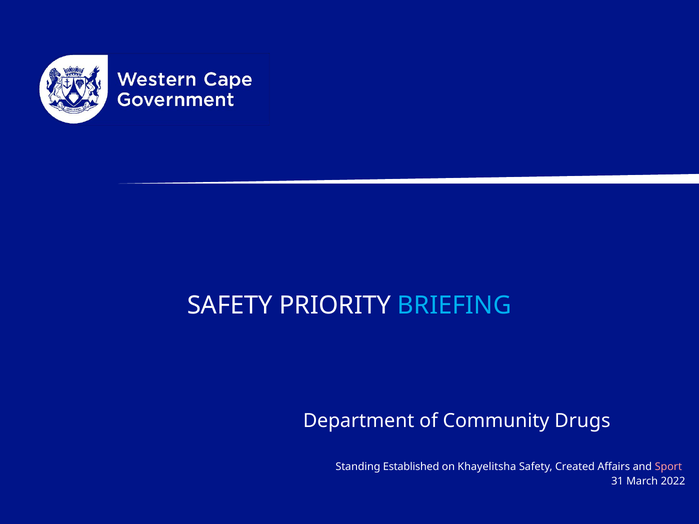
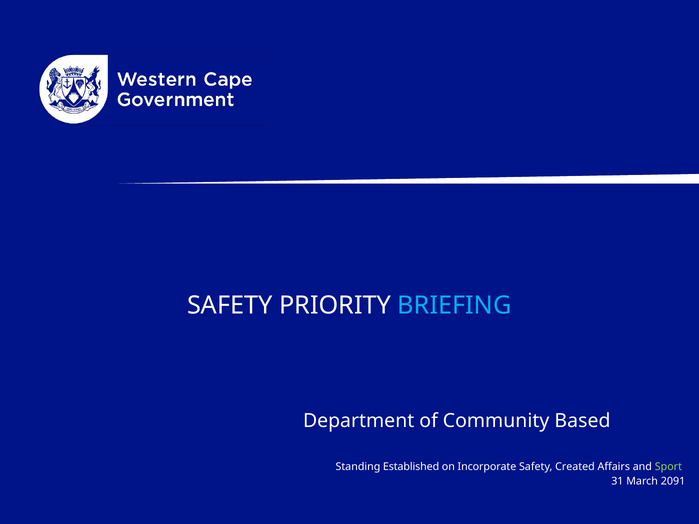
Drugs: Drugs -> Based
Khayelitsha: Khayelitsha -> Incorporate
Sport colour: pink -> light green
2022: 2022 -> 2091
